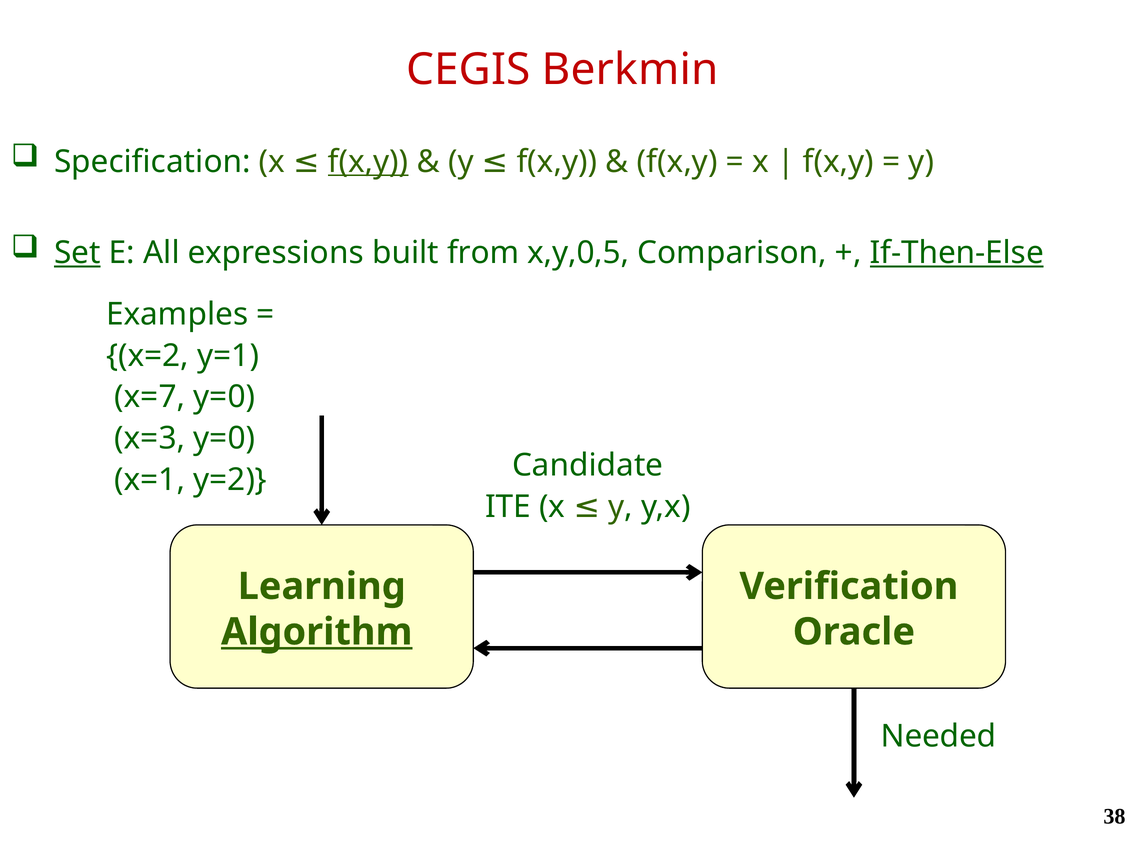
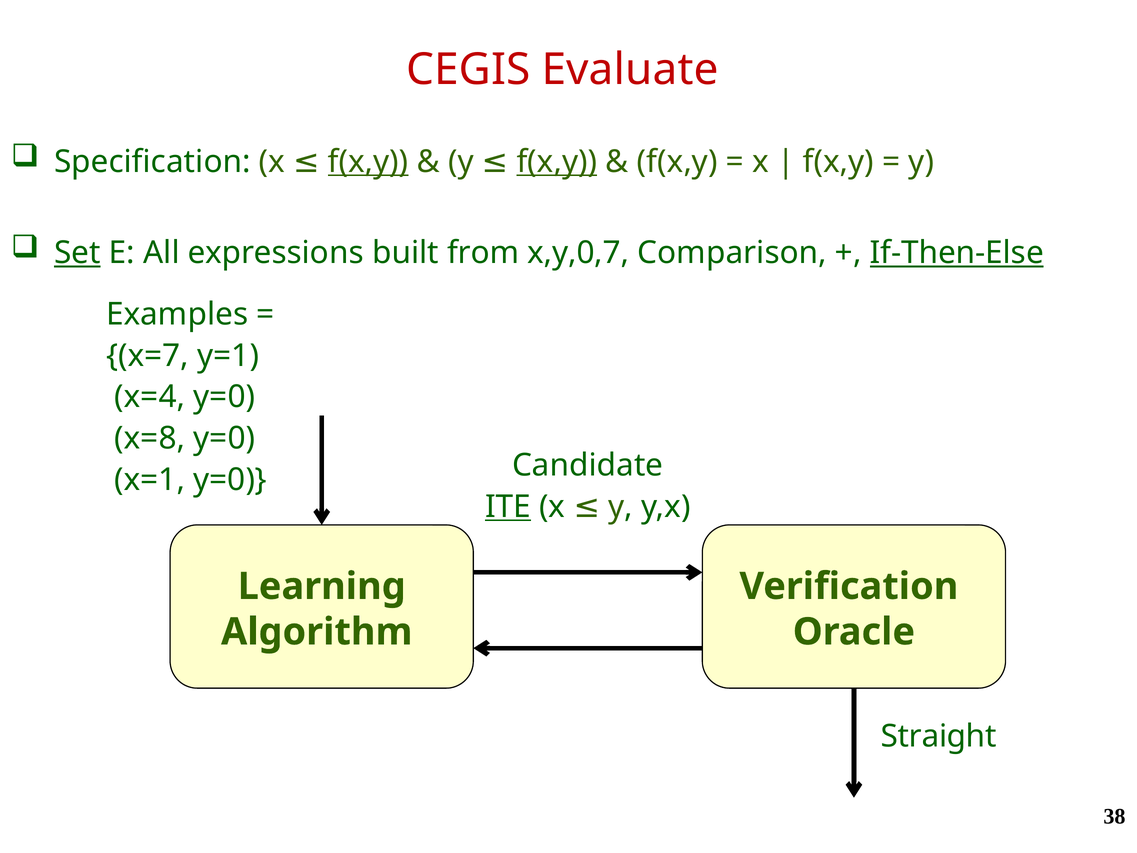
Berkmin: Berkmin -> Evaluate
f(x,y at (557, 162) underline: none -> present
x,y,0,5: x,y,0,5 -> x,y,0,7
x=2: x=2 -> x=7
x=7: x=7 -> x=4
x=3: x=3 -> x=8
x=1 y=2: y=2 -> y=0
ITE underline: none -> present
Algorithm underline: present -> none
Needed: Needed -> Straight
